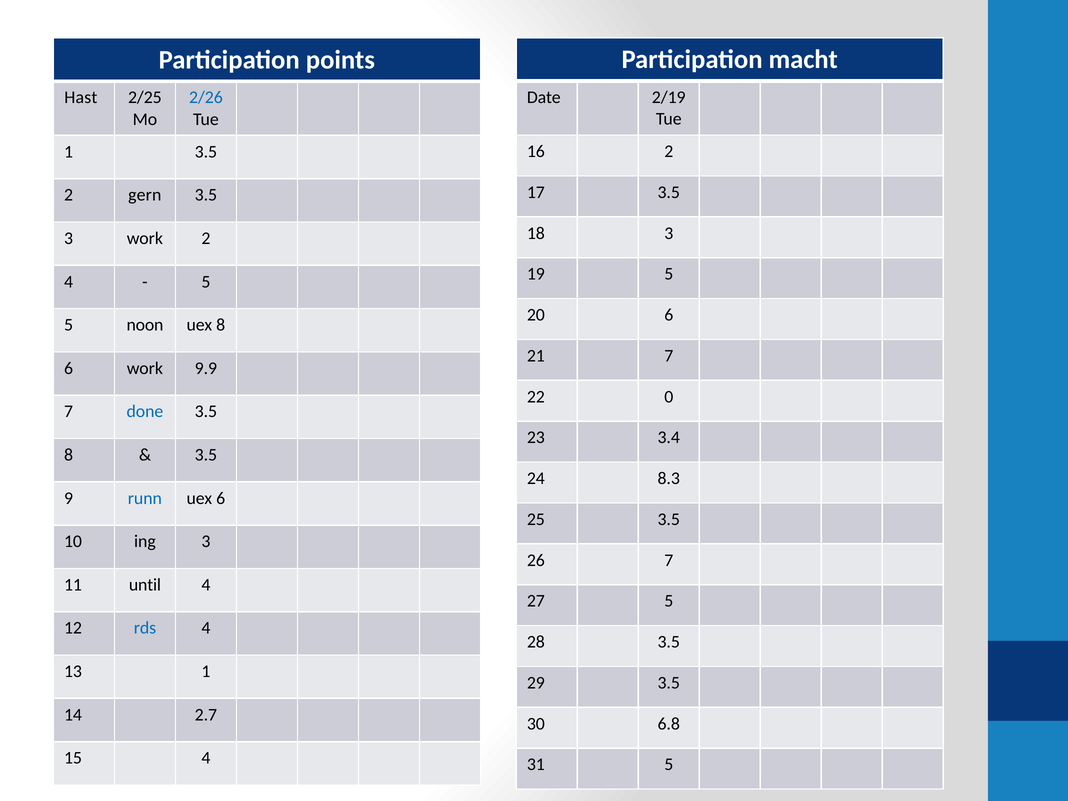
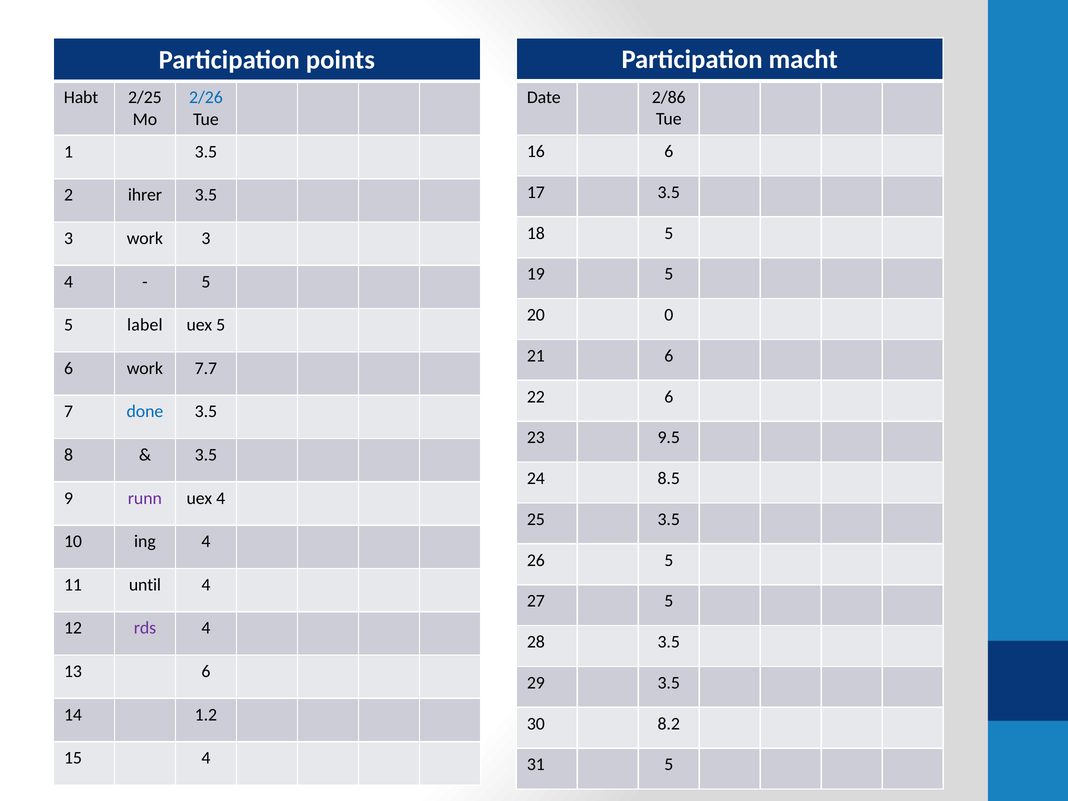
2/19: 2/19 -> 2/86
Hast: Hast -> Habt
16 2: 2 -> 6
gern: gern -> ihrer
18 3: 3 -> 5
work 2: 2 -> 3
20 6: 6 -> 0
noon: noon -> label
uex 8: 8 -> 5
21 7: 7 -> 6
9.9: 9.9 -> 7.7
22 0: 0 -> 6
3.4: 3.4 -> 9.5
8.3: 8.3 -> 8.5
runn colour: blue -> purple
uex 6: 6 -> 4
ing 3: 3 -> 4
26 7: 7 -> 5
rds colour: blue -> purple
13 1: 1 -> 6
2.7: 2.7 -> 1.2
6.8: 6.8 -> 8.2
